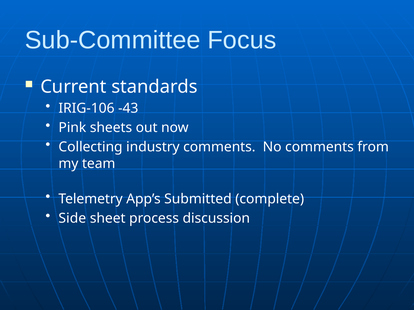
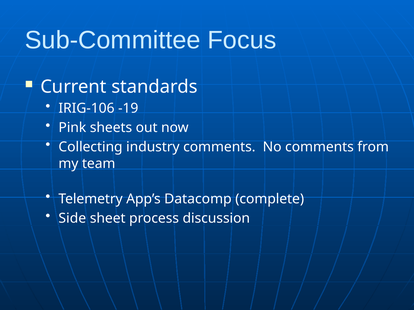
-43: -43 -> -19
Submitted: Submitted -> Datacomp
